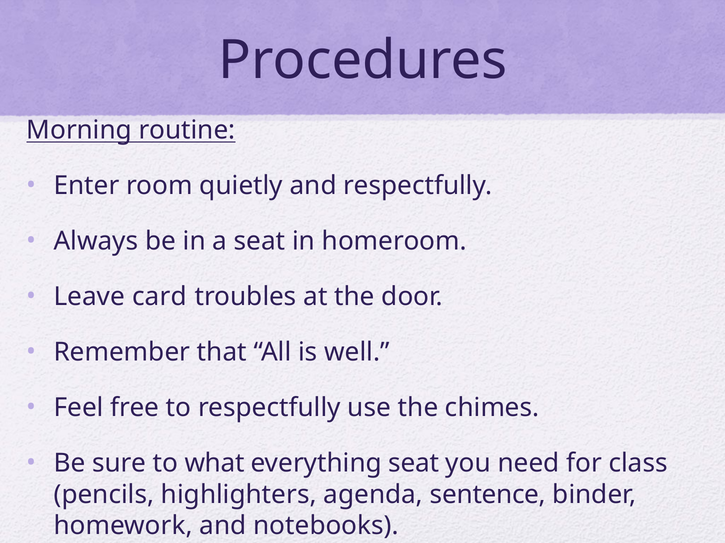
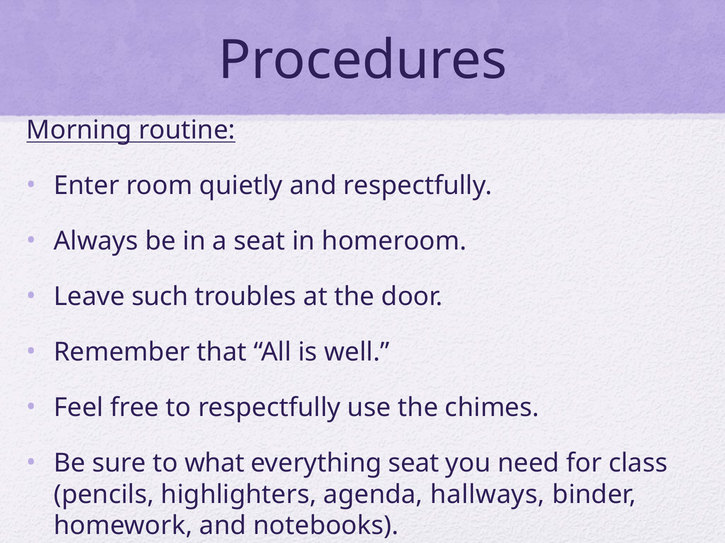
card: card -> such
sentence: sentence -> hallways
